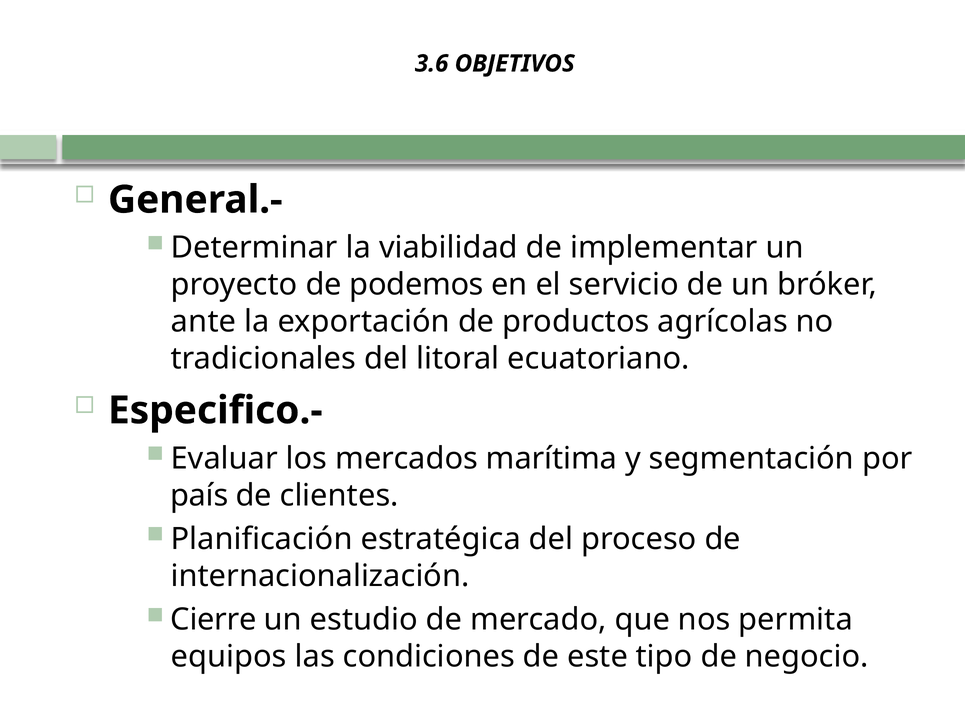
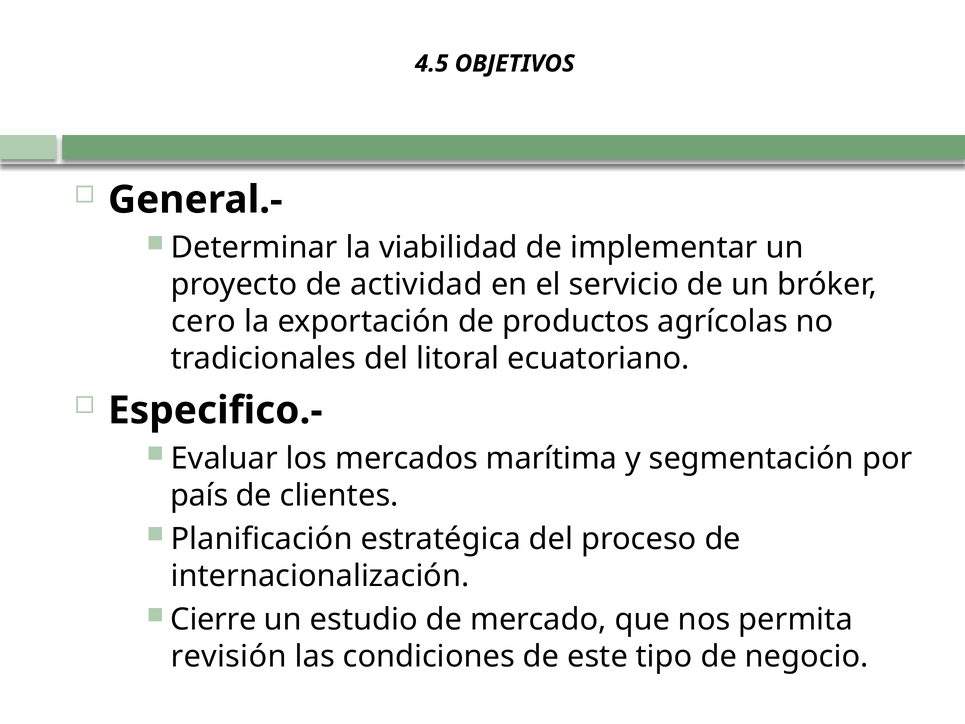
3.6: 3.6 -> 4.5
podemos: podemos -> actividad
ante: ante -> cero
equipos: equipos -> revisión
